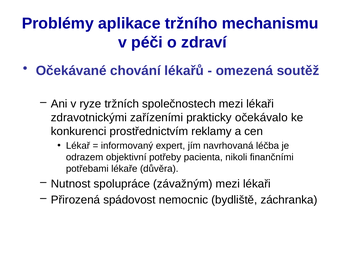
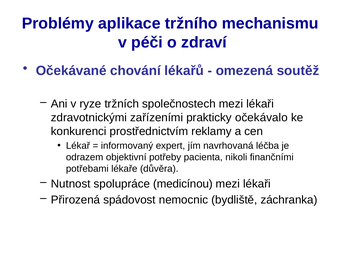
závažným: závažným -> medicínou
